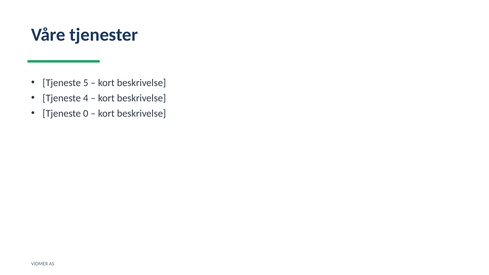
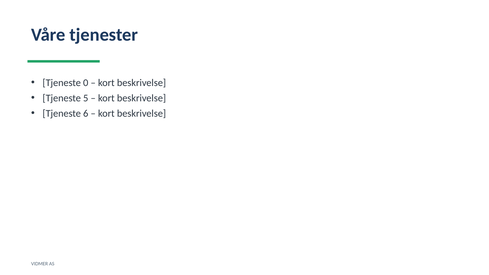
5: 5 -> 0
4: 4 -> 5
0: 0 -> 6
